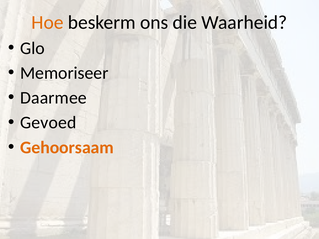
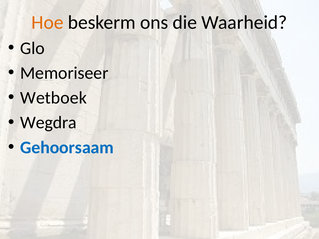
Daarmee: Daarmee -> Wetboek
Gevoed: Gevoed -> Wegdra
Gehoorsaam colour: orange -> blue
